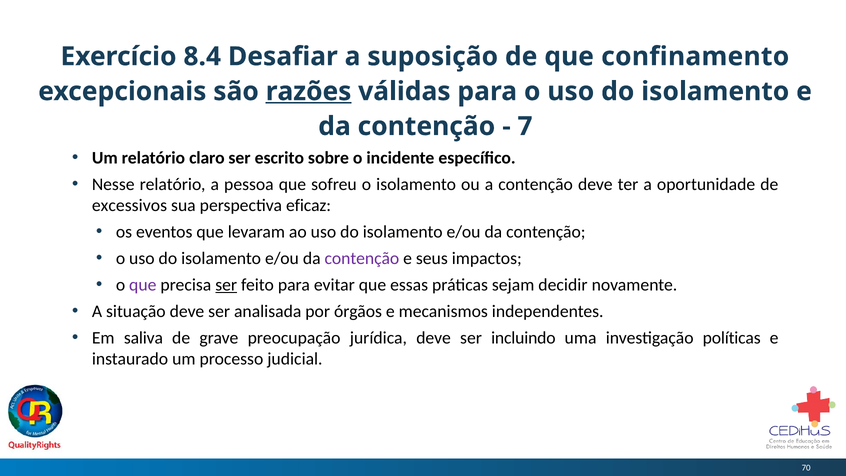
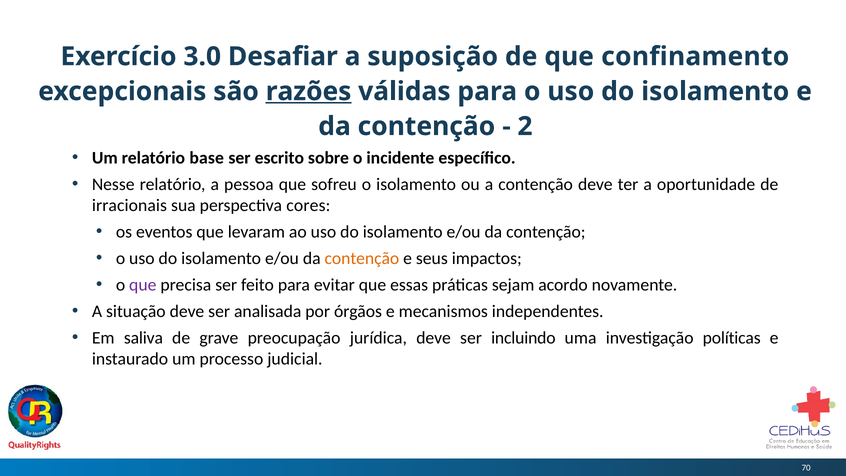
8.4: 8.4 -> 3.0
7: 7 -> 2
claro: claro -> base
excessivos: excessivos -> irracionais
eficaz: eficaz -> cores
contenção at (362, 258) colour: purple -> orange
ser at (226, 285) underline: present -> none
decidir: decidir -> acordo
